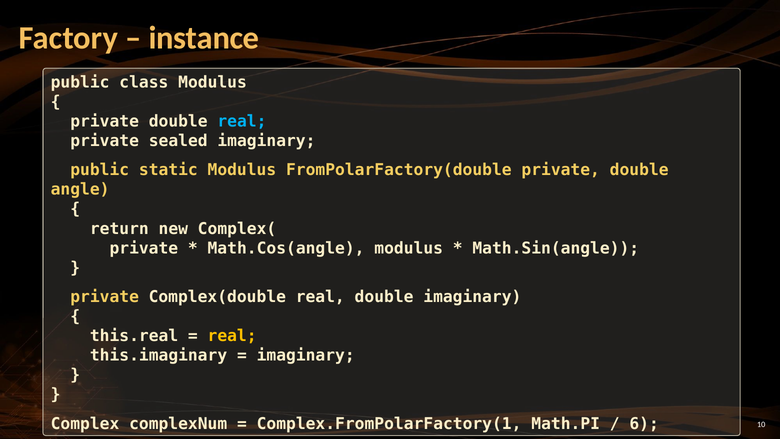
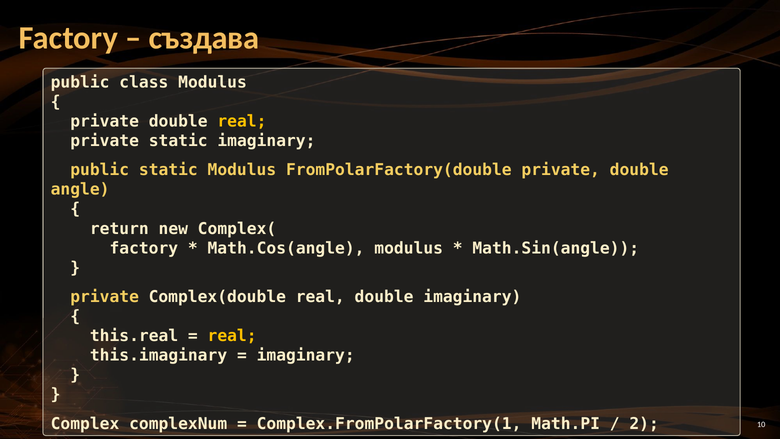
instance: instance -> създава
real at (242, 121) colour: light blue -> yellow
private sealed: sealed -> static
private at (144, 248): private -> factory
6: 6 -> 2
